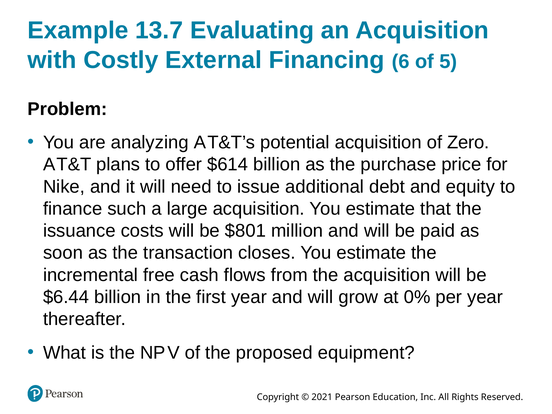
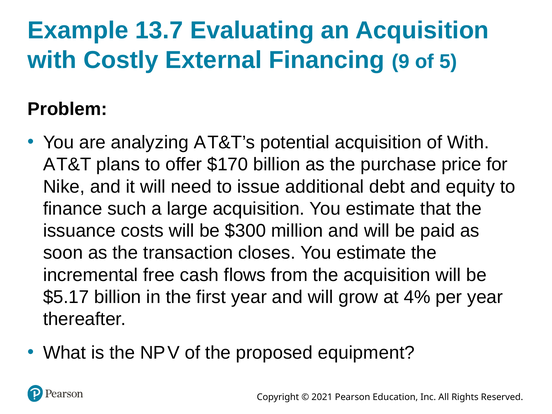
6: 6 -> 9
of Zero: Zero -> With
$614: $614 -> $170
$801: $801 -> $300
$6.44: $6.44 -> $5.17
0%: 0% -> 4%
